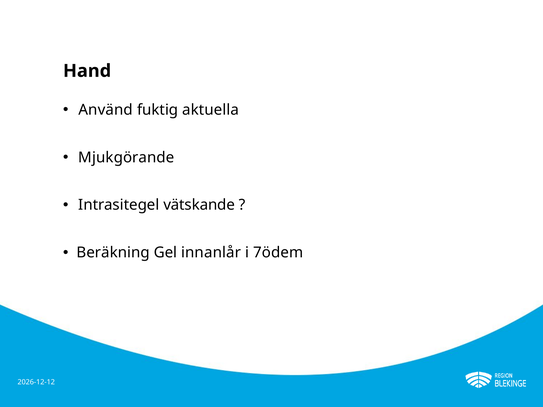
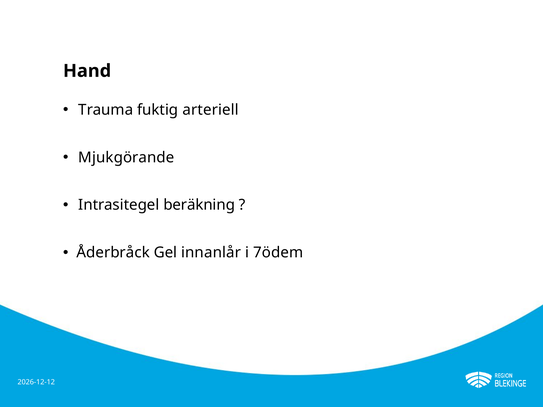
Använd: Använd -> Trauma
aktuella: aktuella -> arteriell
vätskande: vätskande -> beräkning
Beräkning: Beräkning -> Åderbråck
